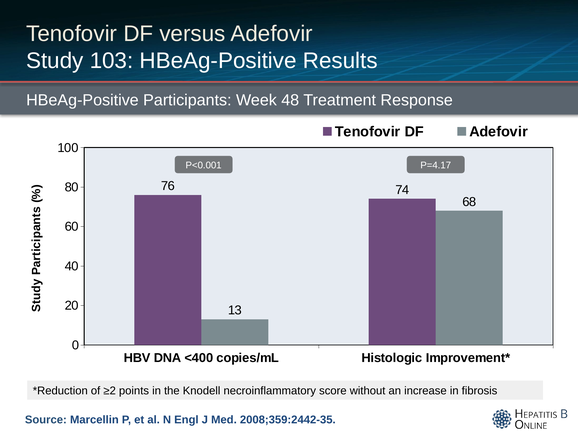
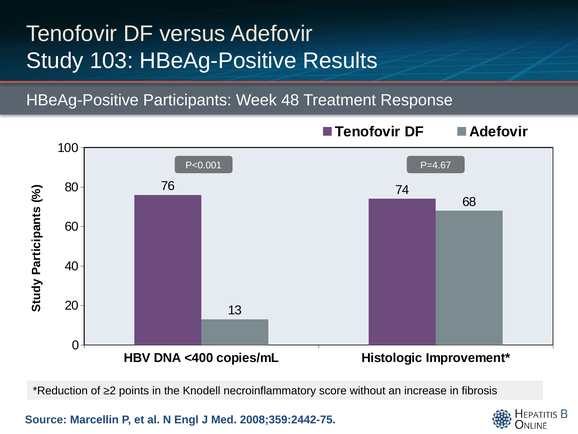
P=4.17: P=4.17 -> P=4.67
2008;359:2442-35: 2008;359:2442-35 -> 2008;359:2442-75
